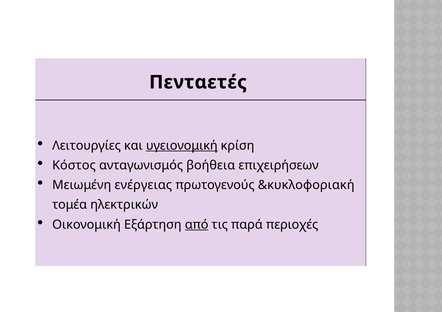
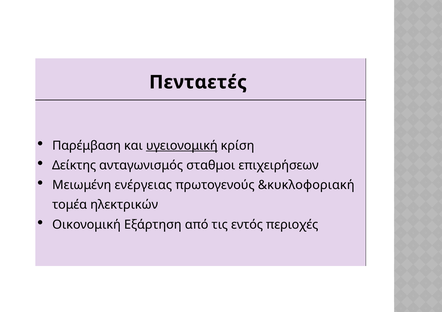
Λειτουργίες: Λειτουργίες -> Παρέμβαση
Κόστος: Κόστος -> Δείκτης
βοήθεια: βοήθεια -> σταθμοι
από underline: present -> none
παρά: παρά -> εντός
